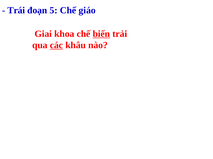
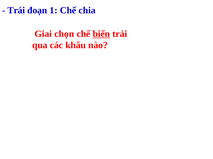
5: 5 -> 1
giáo: giáo -> chia
khoa: khoa -> chọn
các underline: present -> none
